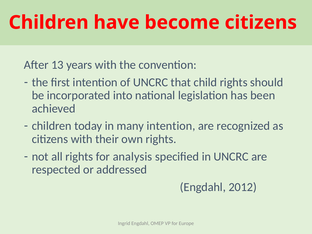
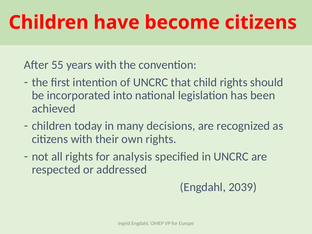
13: 13 -> 55
many intention: intention -> decisions
2012: 2012 -> 2039
